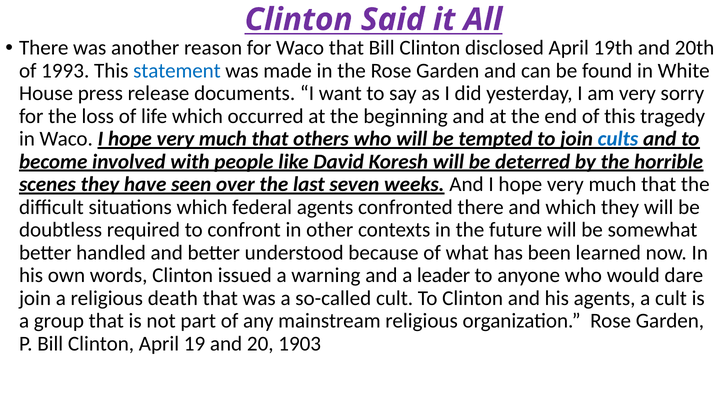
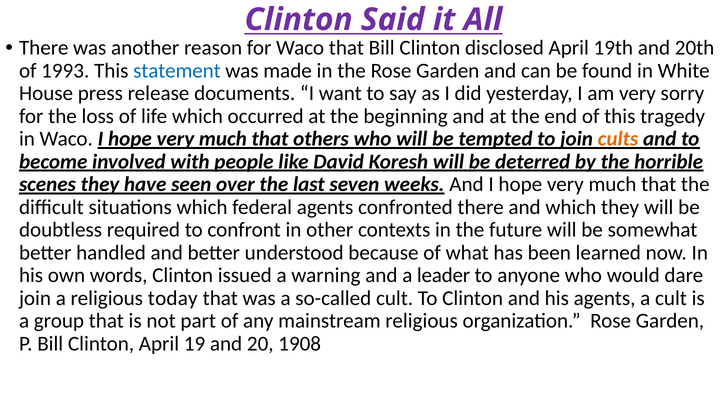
cults colour: blue -> orange
death: death -> today
1903: 1903 -> 1908
